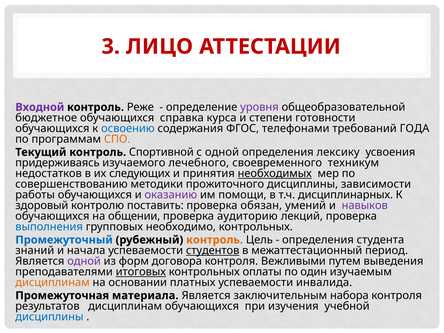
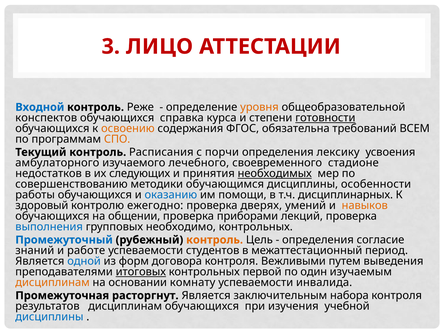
Входной colour: purple -> blue
уровня colour: purple -> orange
бюджетное: бюджетное -> конспектов
готовности underline: none -> present
освоению colour: blue -> orange
телефонами: телефонами -> обязательна
ГОДА: ГОДА -> ВСЕМ
Спортивной: Спортивной -> Расписания
с одной: одной -> порчи
придерживаясь: придерживаясь -> амбулаторного
техникум: техникум -> стадионе
прожиточного: прожиточного -> обучающимся
зависимости: зависимости -> особенности
оказанию colour: purple -> blue
поставить: поставить -> ежегодно
обязан: обязан -> дверях
навыков colour: purple -> orange
аудиторию: аудиторию -> приборами
студента: студента -> согласие
начала: начала -> работе
студентов underline: present -> none
одной at (84, 261) colour: purple -> blue
оплаты: оплаты -> первой
платных: платных -> комнату
материала: материала -> расторгнут
